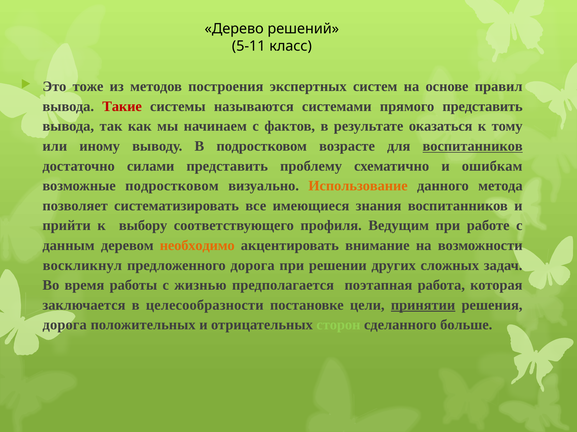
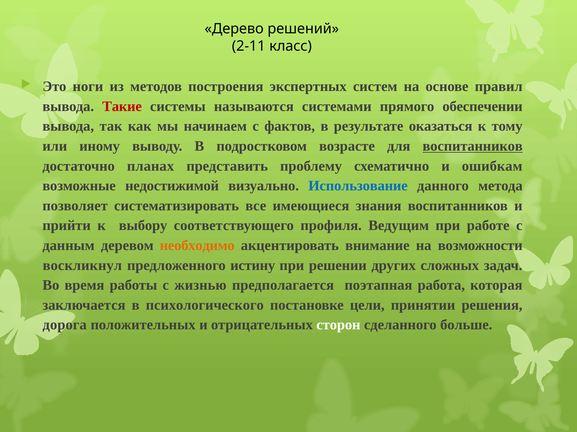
5-11: 5-11 -> 2-11
тоже: тоже -> ноги
прямого представить: представить -> обеспечении
силами: силами -> планах
возможные подростковом: подростковом -> недостижимой
Использование colour: orange -> blue
предложенного дорога: дорога -> истину
целесообразности: целесообразности -> психологического
принятии underline: present -> none
сторон colour: light green -> white
